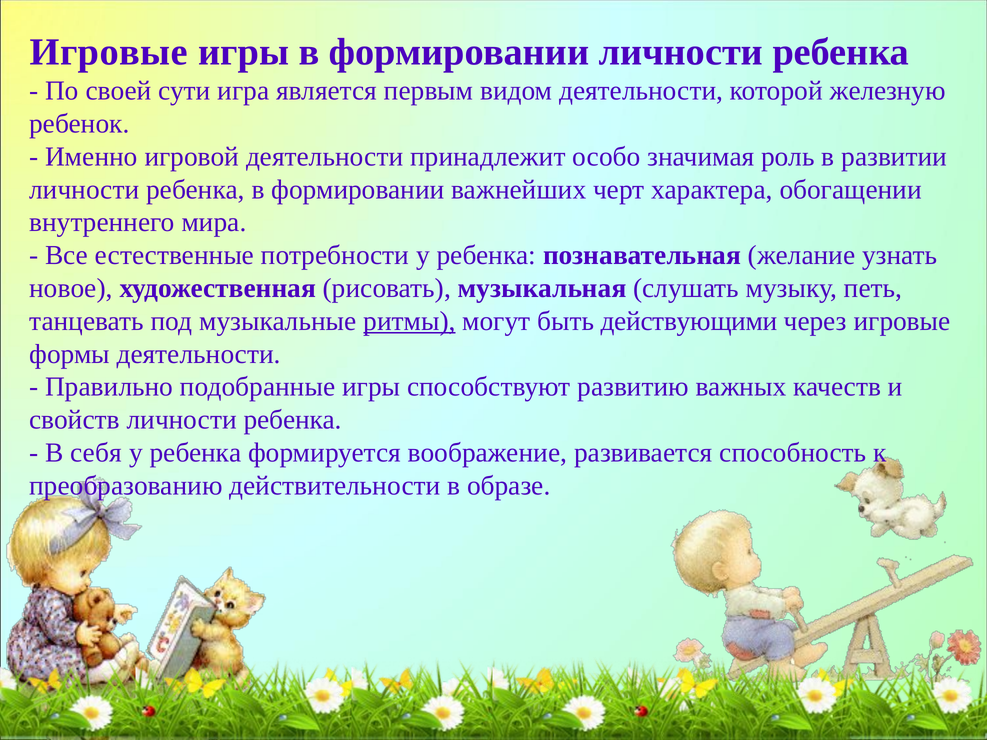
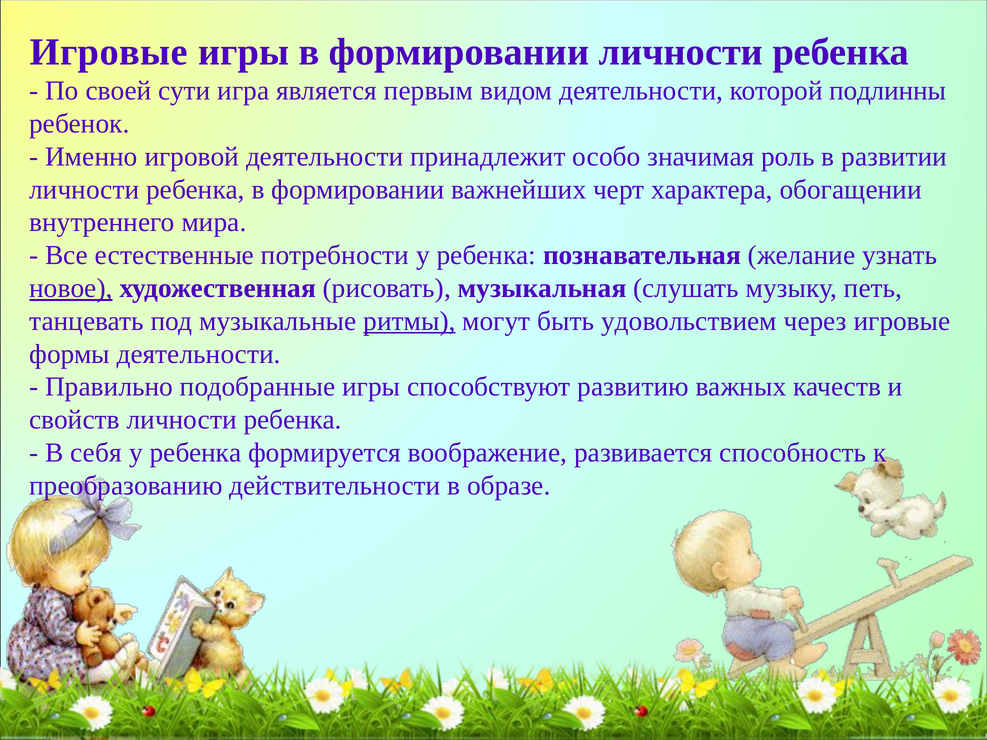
железную: железную -> подлинны
новое underline: none -> present
действующими: действующими -> удовольствием
